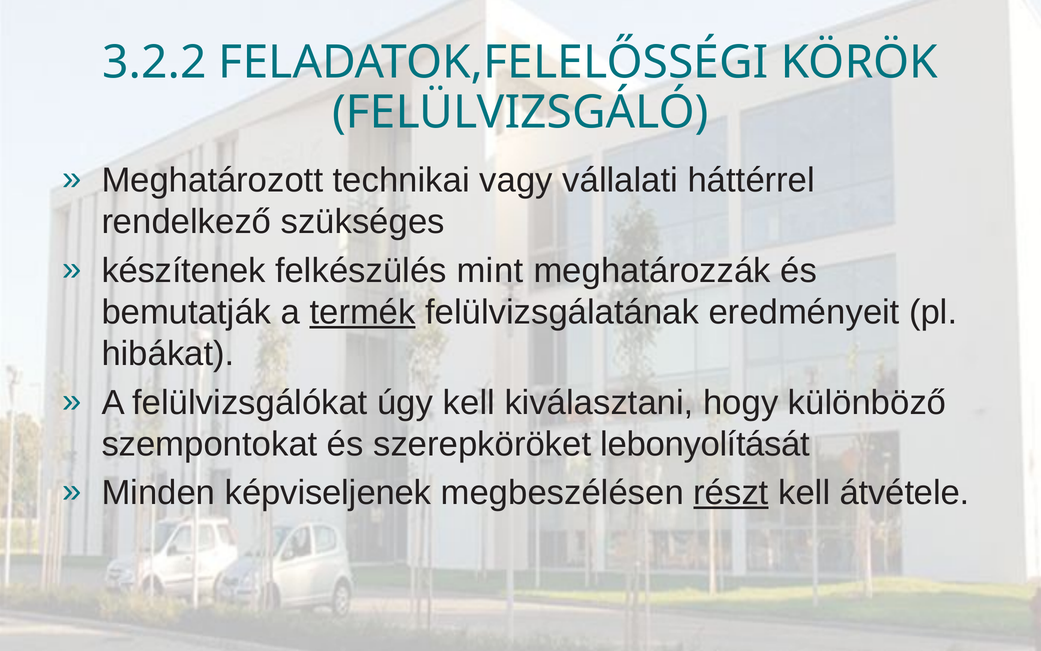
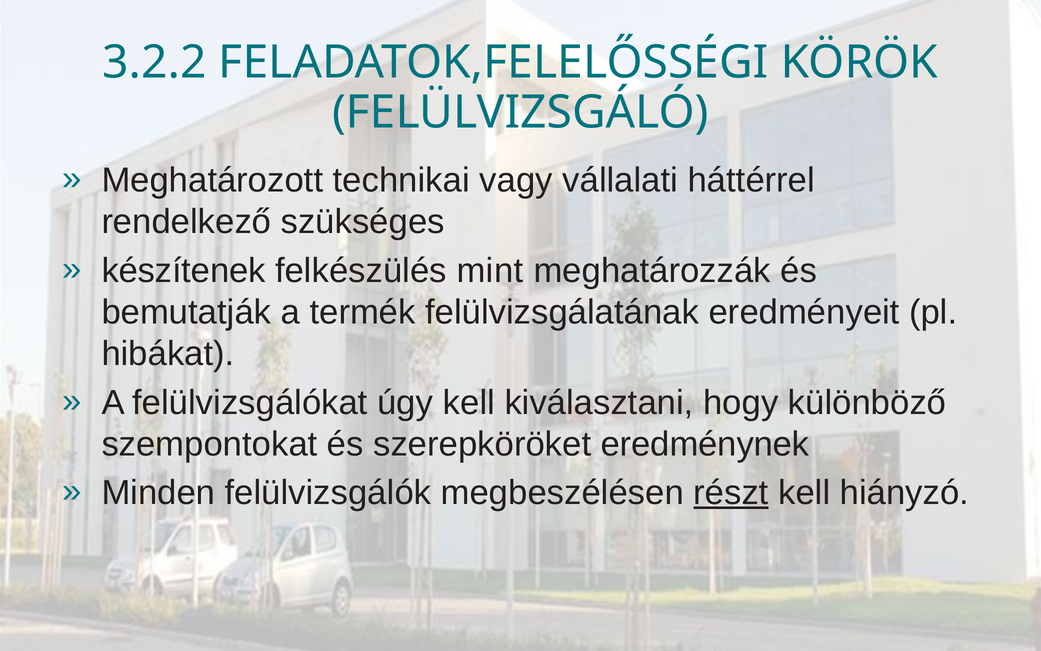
termék underline: present -> none
lebonyolítását: lebonyolítását -> eredménynek
képviseljenek: képviseljenek -> felülvizsgálók
átvétele: átvétele -> hiányzó
